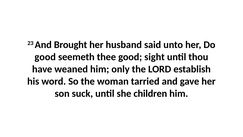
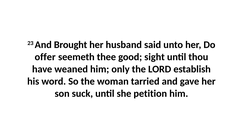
good at (45, 57): good -> offer
children: children -> petition
